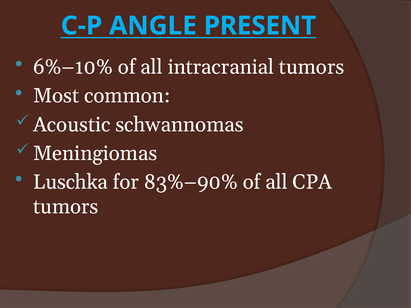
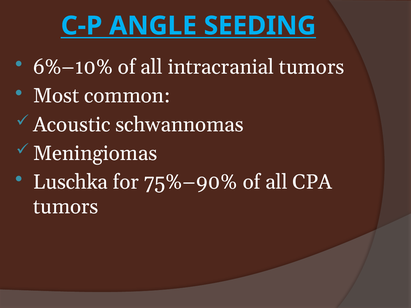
PRESENT: PRESENT -> SEEDING
83%–90%: 83%–90% -> 75%–90%
